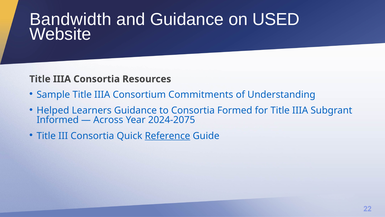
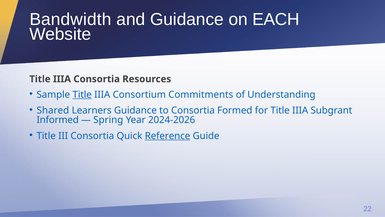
USED: USED -> EACH
Title at (82, 94) underline: none -> present
Helped: Helped -> Shared
Across: Across -> Spring
2024-2075: 2024-2075 -> 2024-2026
